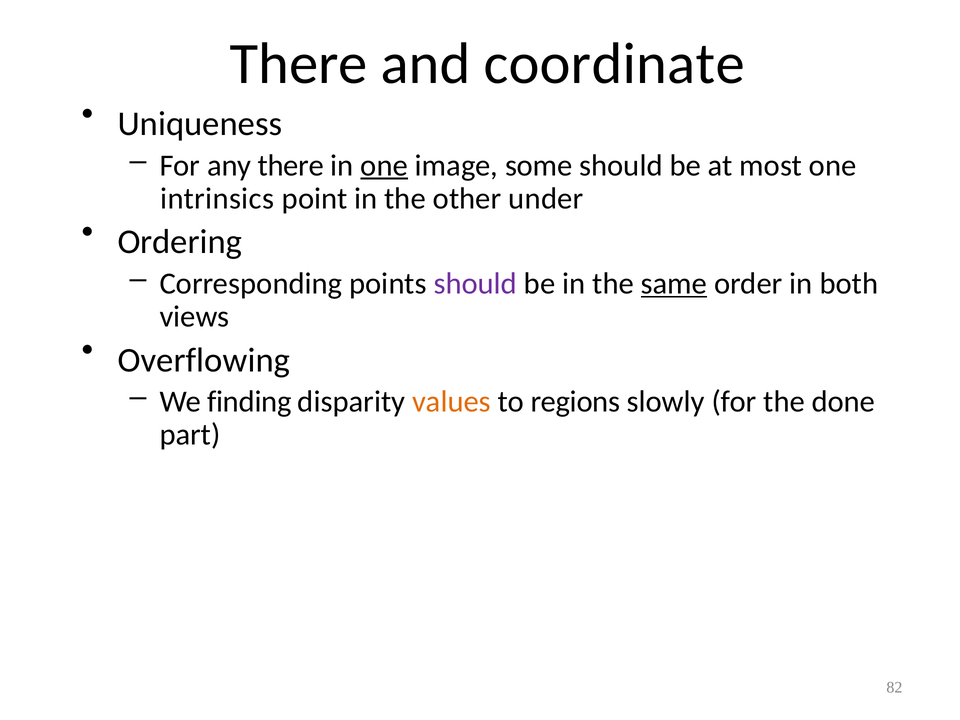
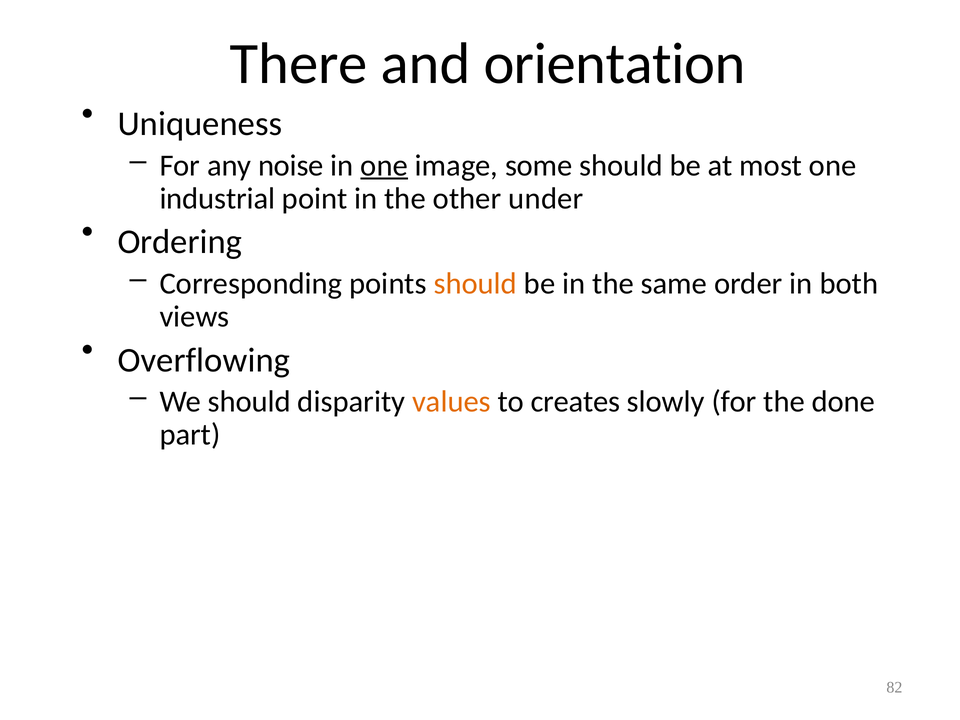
coordinate: coordinate -> orientation
any there: there -> noise
intrinsics: intrinsics -> industrial
should at (475, 284) colour: purple -> orange
same underline: present -> none
We finding: finding -> should
regions: regions -> creates
